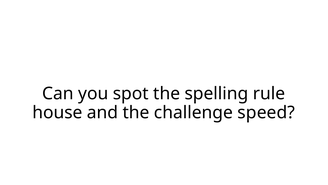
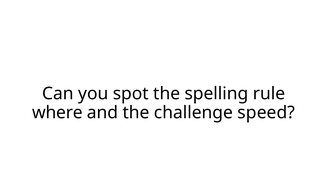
house: house -> where
